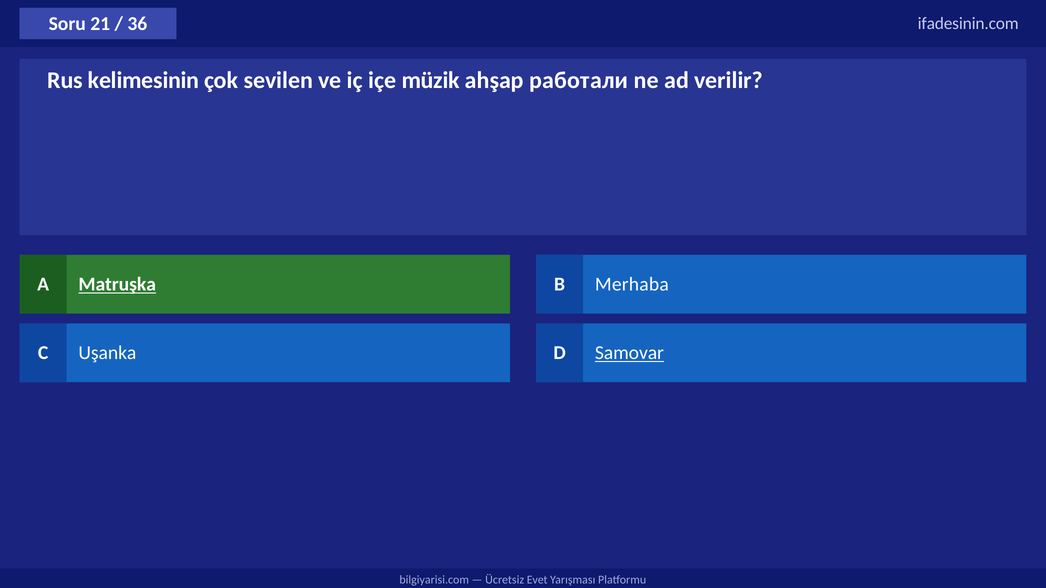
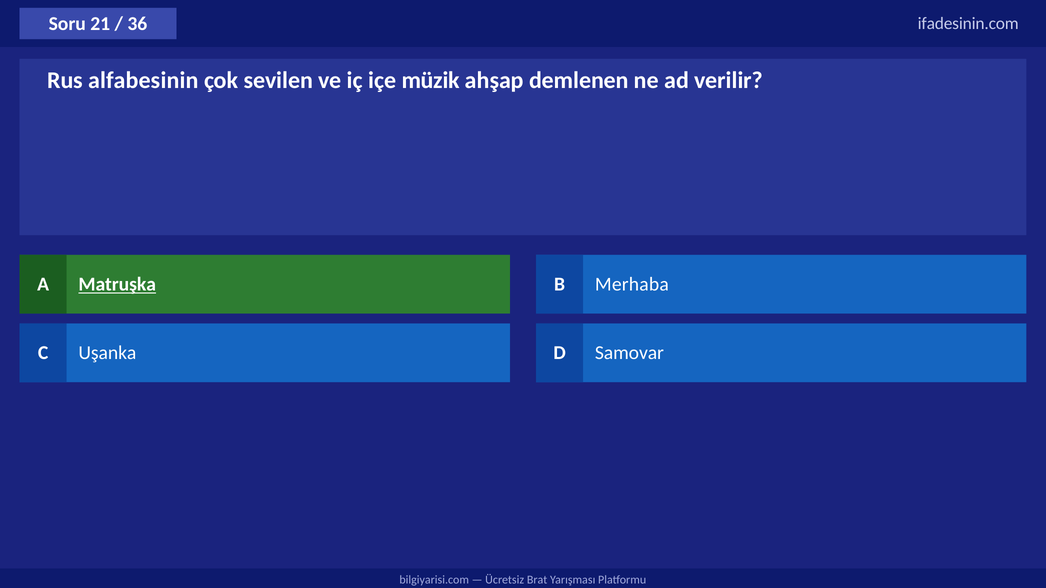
kelimesinin: kelimesinin -> alfabesinin
работали: работали -> demlenen
Samovar underline: present -> none
Evet: Evet -> Brat
